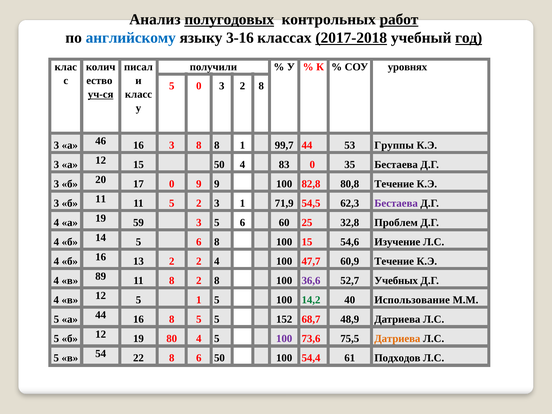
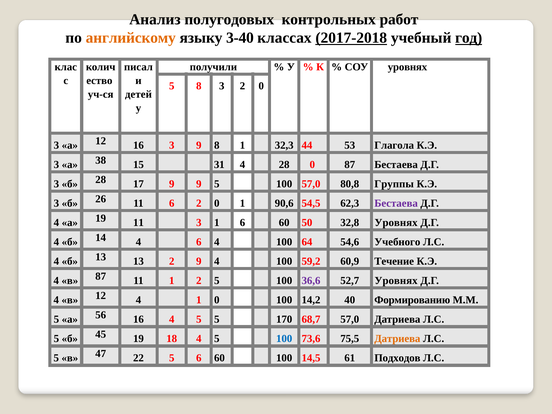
полугодовых underline: present -> none
работ underline: present -> none
английскому colour: blue -> orange
3-16: 3-16 -> 3-40
5 0: 0 -> 8
3 2 8: 8 -> 0
уч-ся underline: present -> none
класс: класс -> детей
а 46: 46 -> 12
3 8: 8 -> 9
99,7: 99,7 -> 32,3
Группы: Группы -> Глагола
а 12: 12 -> 38
15 50: 50 -> 31
4 83: 83 -> 28
0 35: 35 -> 87
б 20: 20 -> 28
17 0: 0 -> 9
9 9: 9 -> 5
100 82,8: 82,8 -> 57,0
80,8 Течение: Течение -> Группы
б 11: 11 -> 26
11 5: 5 -> 6
3 at (217, 203): 3 -> 0
71,9: 71,9 -> 90,6
19 59: 59 -> 11
3 5: 5 -> 1
25: 25 -> 50
32,8 Проблем: Проблем -> Уровнях
14 5: 5 -> 4
6 8: 8 -> 4
100 15: 15 -> 64
Изучение: Изучение -> Учебного
б 16: 16 -> 13
2 2: 2 -> 9
47,7: 47,7 -> 59,2
в 89: 89 -> 87
11 8: 8 -> 1
8 at (217, 281): 8 -> 5
52,7 Учебных: Учебных -> Уровнях
12 5: 5 -> 4
1 5: 5 -> 0
14,2 colour: green -> black
Использование: Использование -> Формированию
а 44: 44 -> 56
16 8: 8 -> 4
152: 152 -> 170
68,7 48,9: 48,9 -> 57,0
б 12: 12 -> 45
80: 80 -> 18
100 at (284, 339) colour: purple -> blue
54: 54 -> 47
22 8: 8 -> 5
50 at (219, 358): 50 -> 60
54,4: 54,4 -> 14,5
